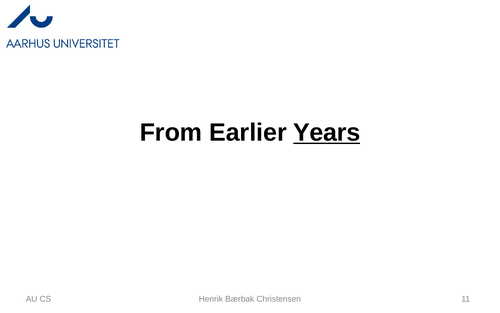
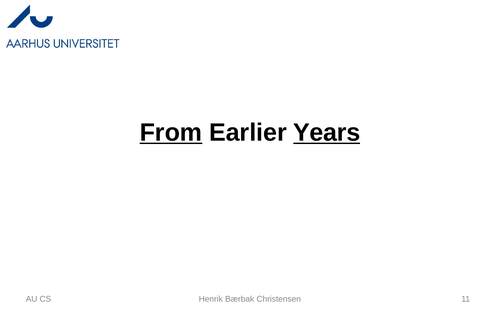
From underline: none -> present
